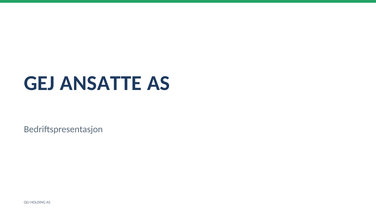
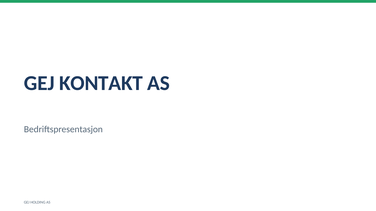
ANSATTE: ANSATTE -> KONTAKT
